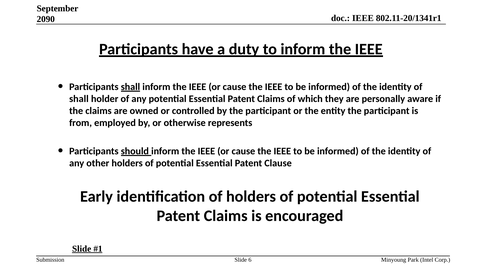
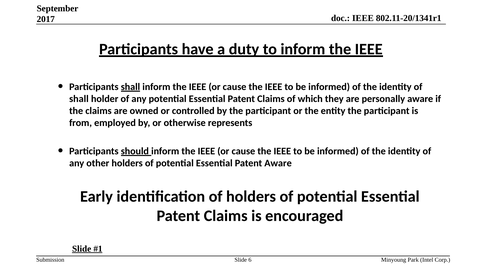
2090: 2090 -> 2017
Patent Clause: Clause -> Aware
